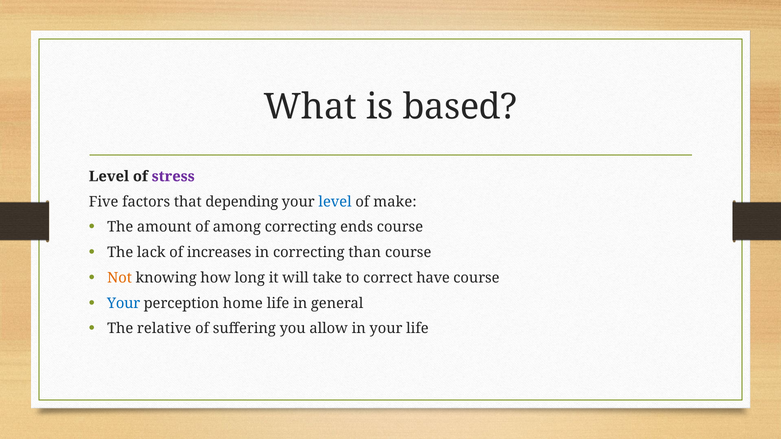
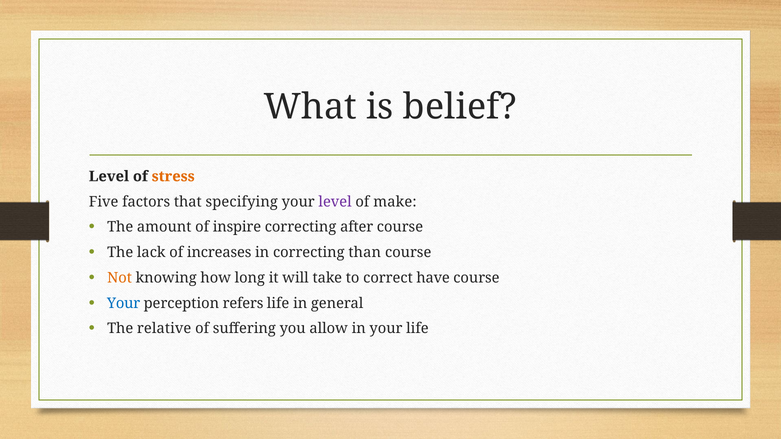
based: based -> belief
stress colour: purple -> orange
depending: depending -> specifying
level at (335, 202) colour: blue -> purple
among: among -> inspire
ends: ends -> after
home: home -> refers
